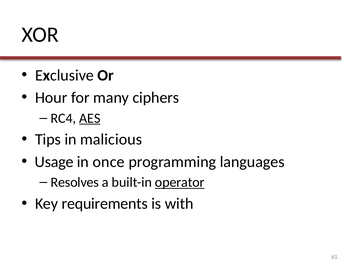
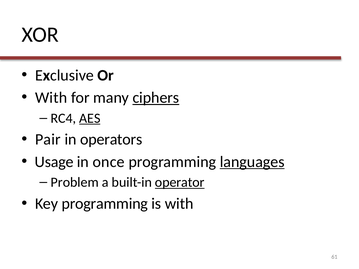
Hour at (51, 98): Hour -> With
ciphers underline: none -> present
Tips: Tips -> Pair
malicious: malicious -> operators
languages underline: none -> present
Resolves: Resolves -> Problem
Key requirements: requirements -> programming
